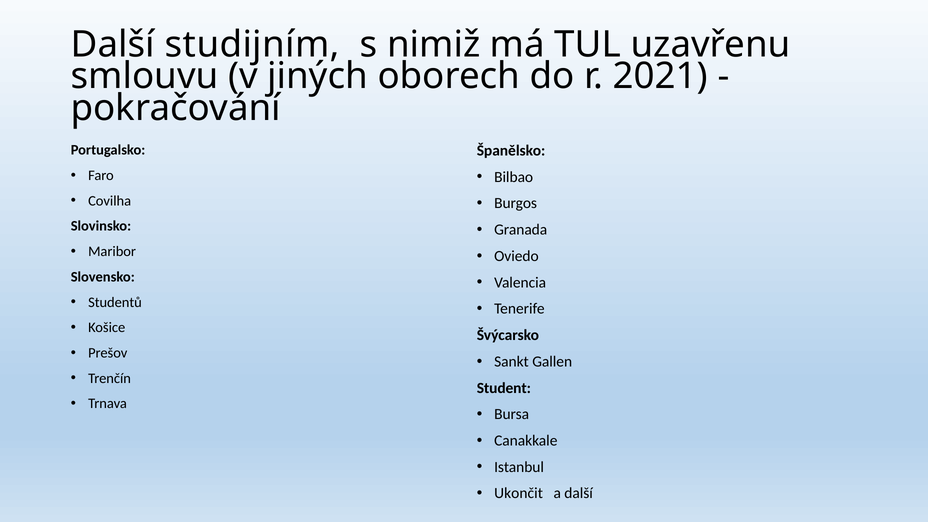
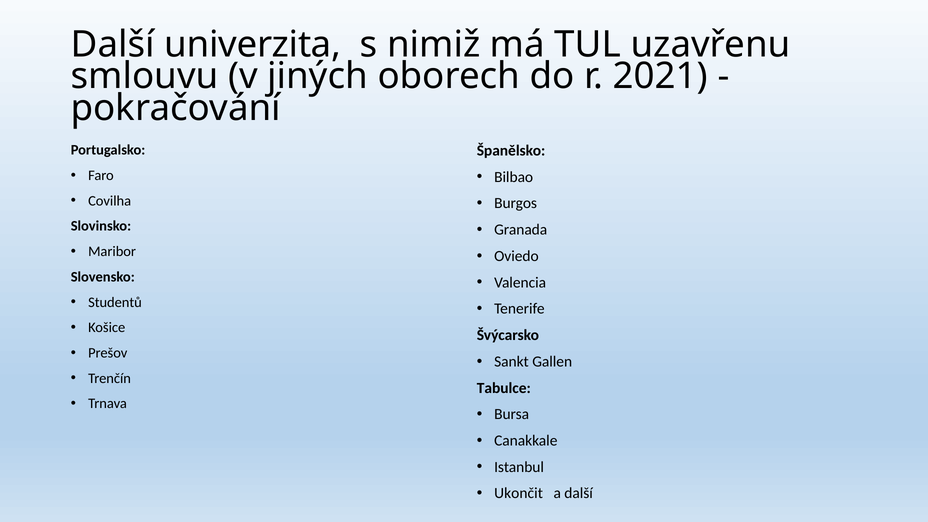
studijním: studijním -> univerzita
Student: Student -> Tabulce
